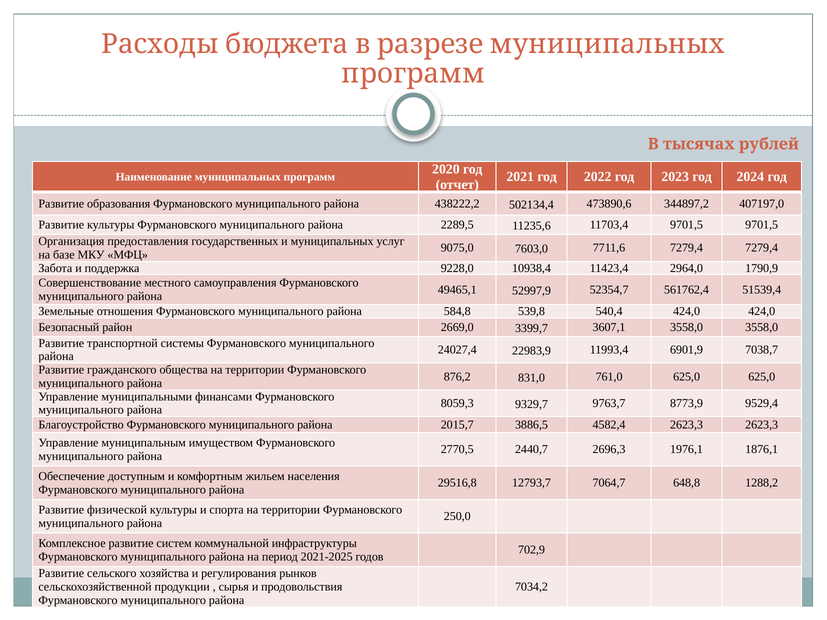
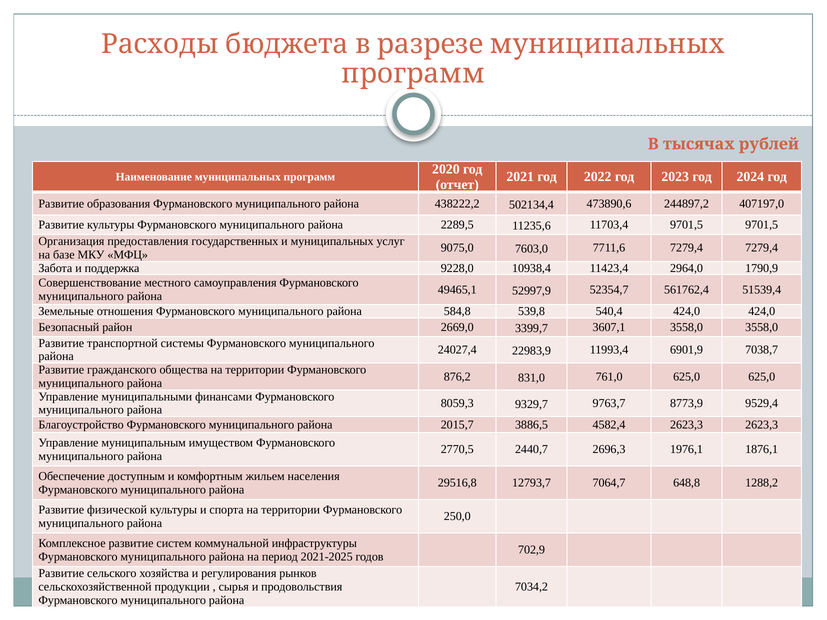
344897,2: 344897,2 -> 244897,2
